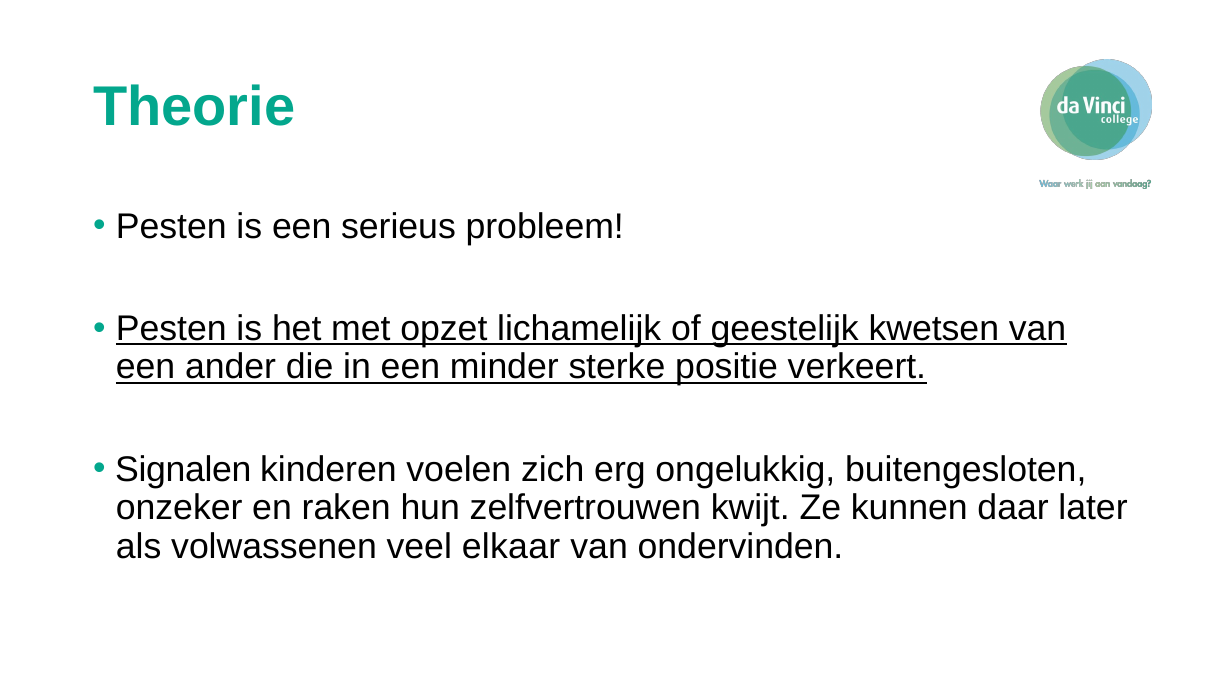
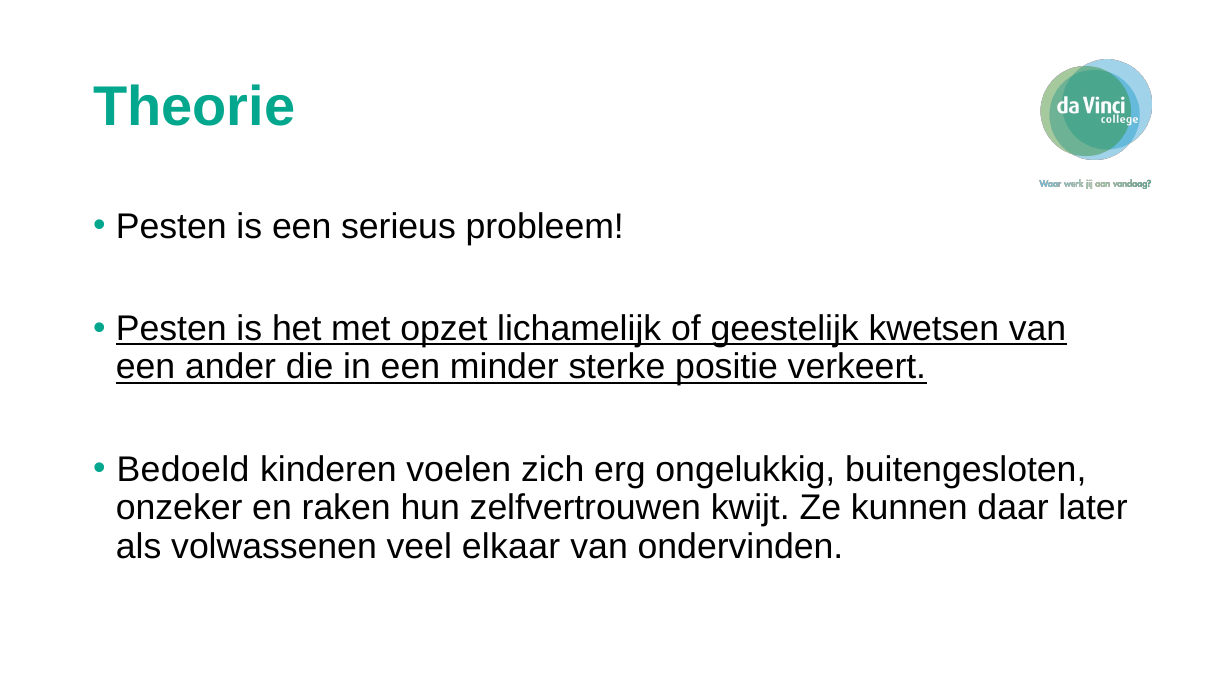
Signalen: Signalen -> Bedoeld
